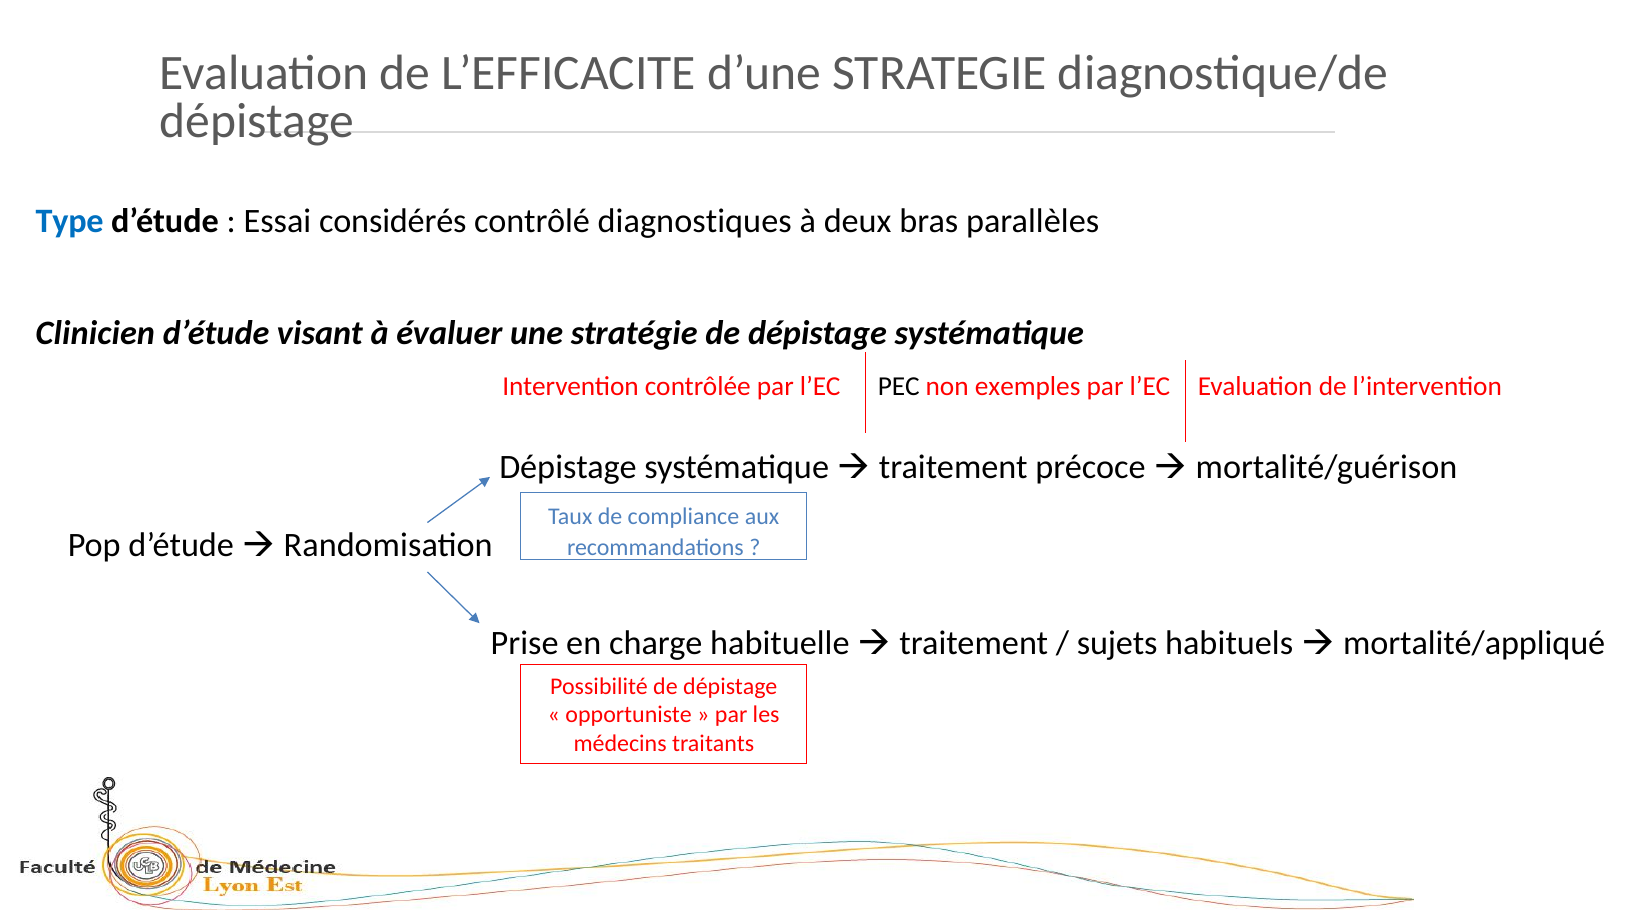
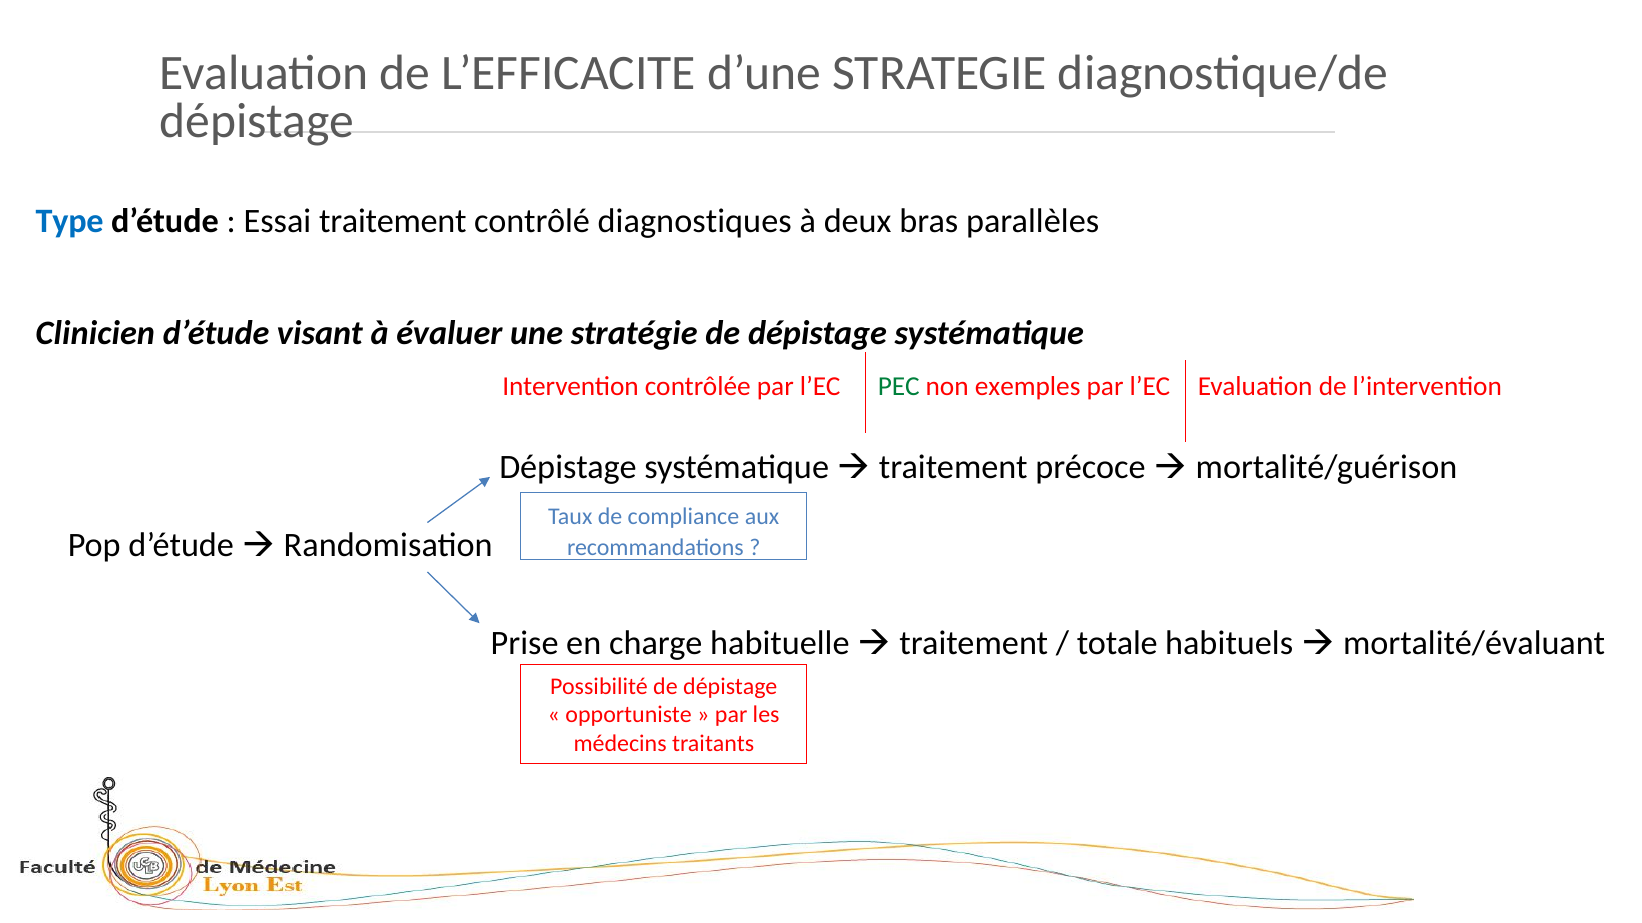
Essai considérés: considérés -> traitement
PEC colour: black -> green
sujets: sujets -> totale
mortalité/appliqué: mortalité/appliqué -> mortalité/évaluant
